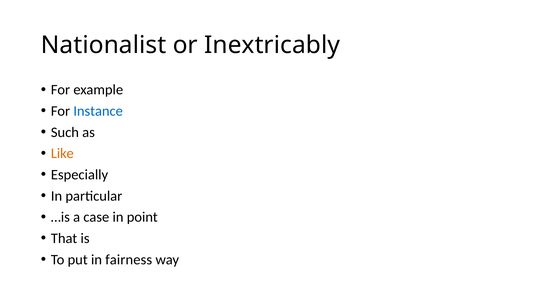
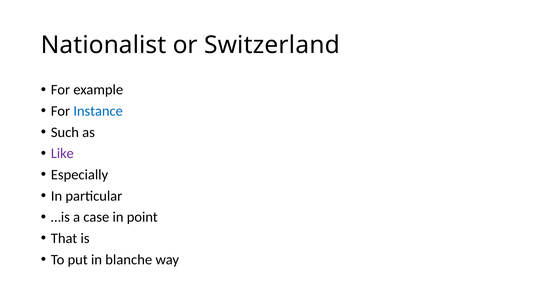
Inextricably: Inextricably -> Switzerland
Like colour: orange -> purple
fairness: fairness -> blanche
